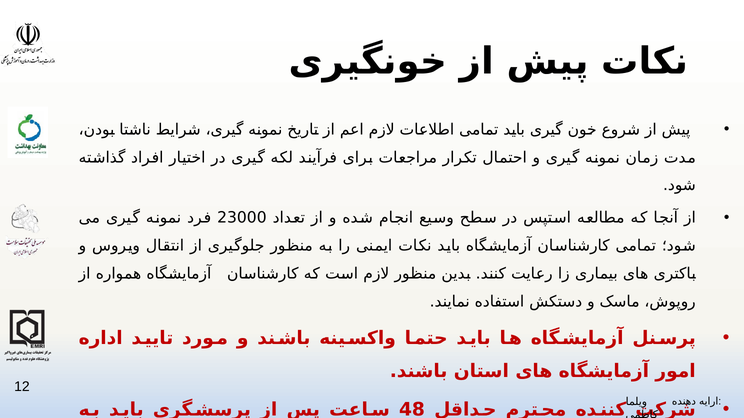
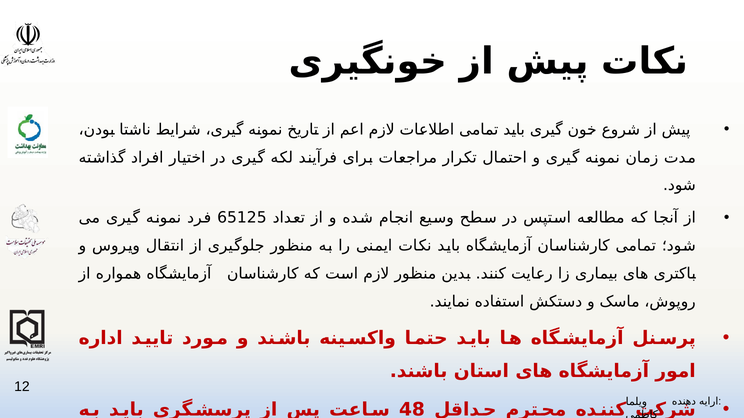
23000: 23000 -> 65125
